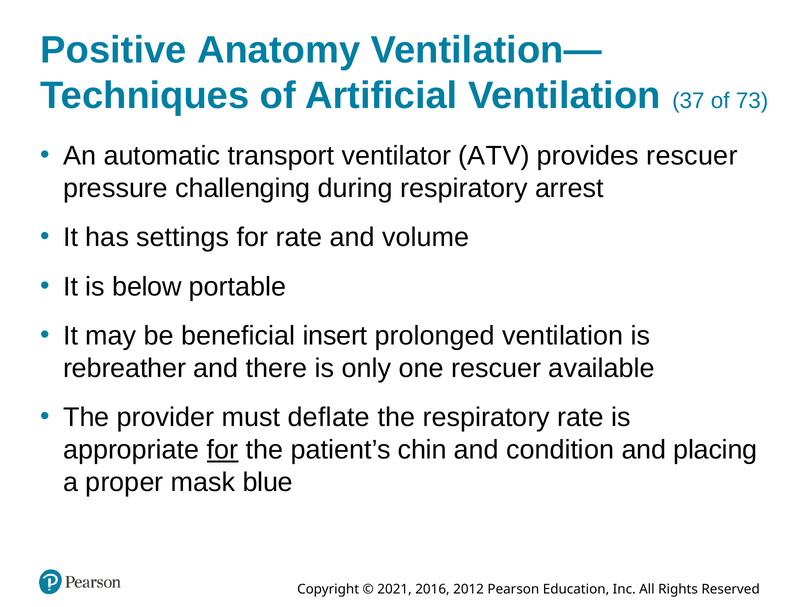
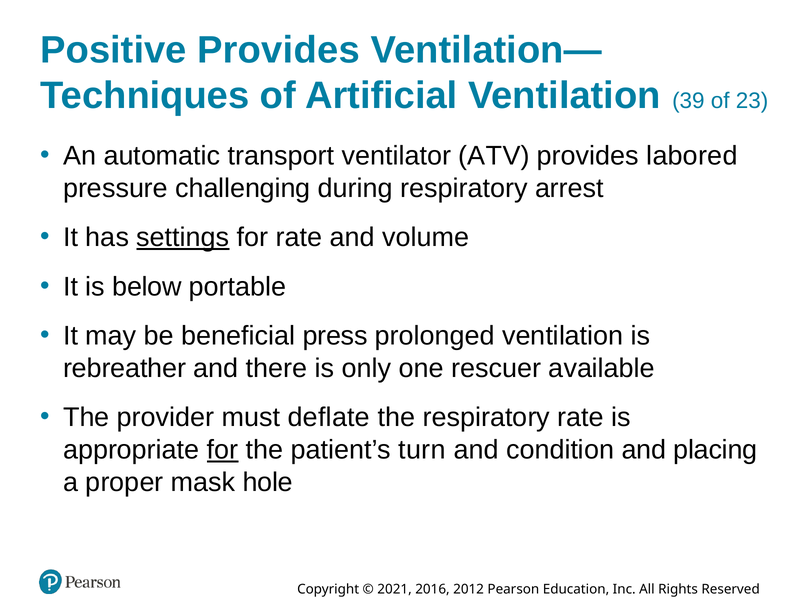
Positive Anatomy: Anatomy -> Provides
37: 37 -> 39
73: 73 -> 23
provides rescuer: rescuer -> labored
settings underline: none -> present
insert: insert -> press
chin: chin -> turn
blue: blue -> hole
